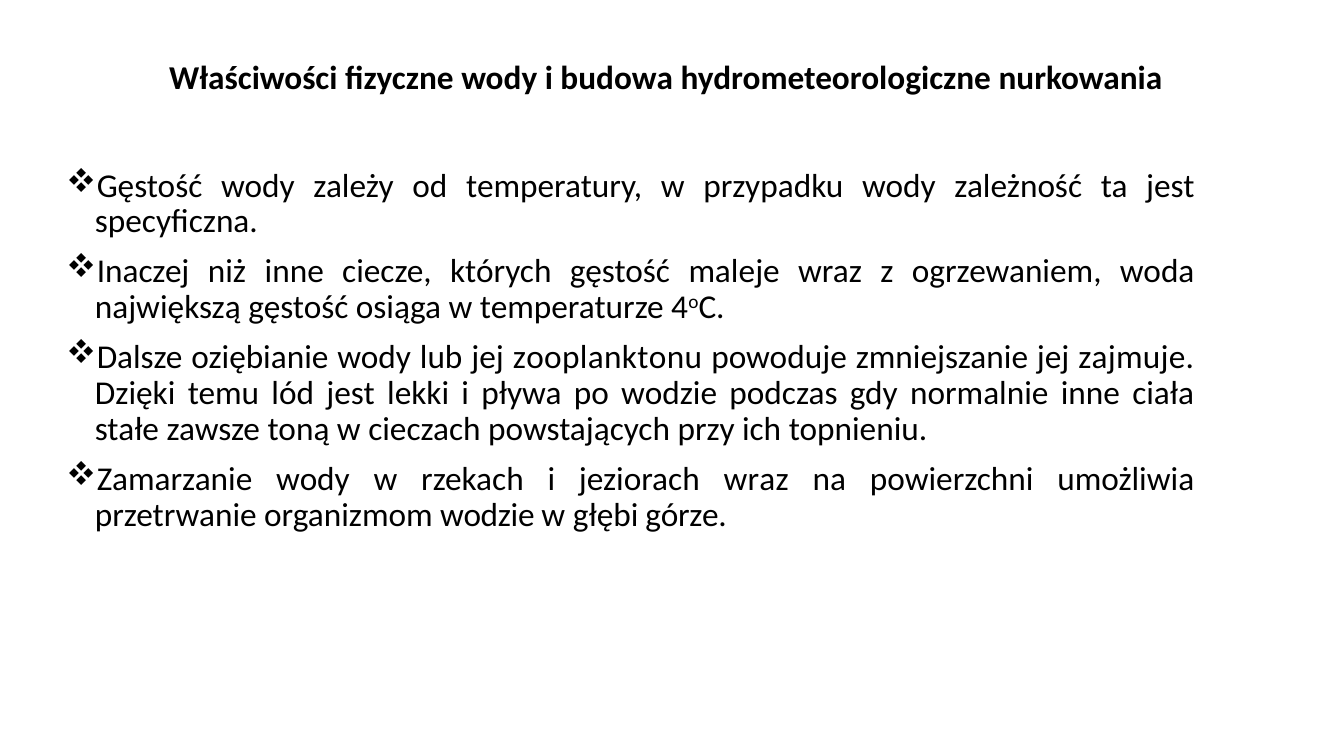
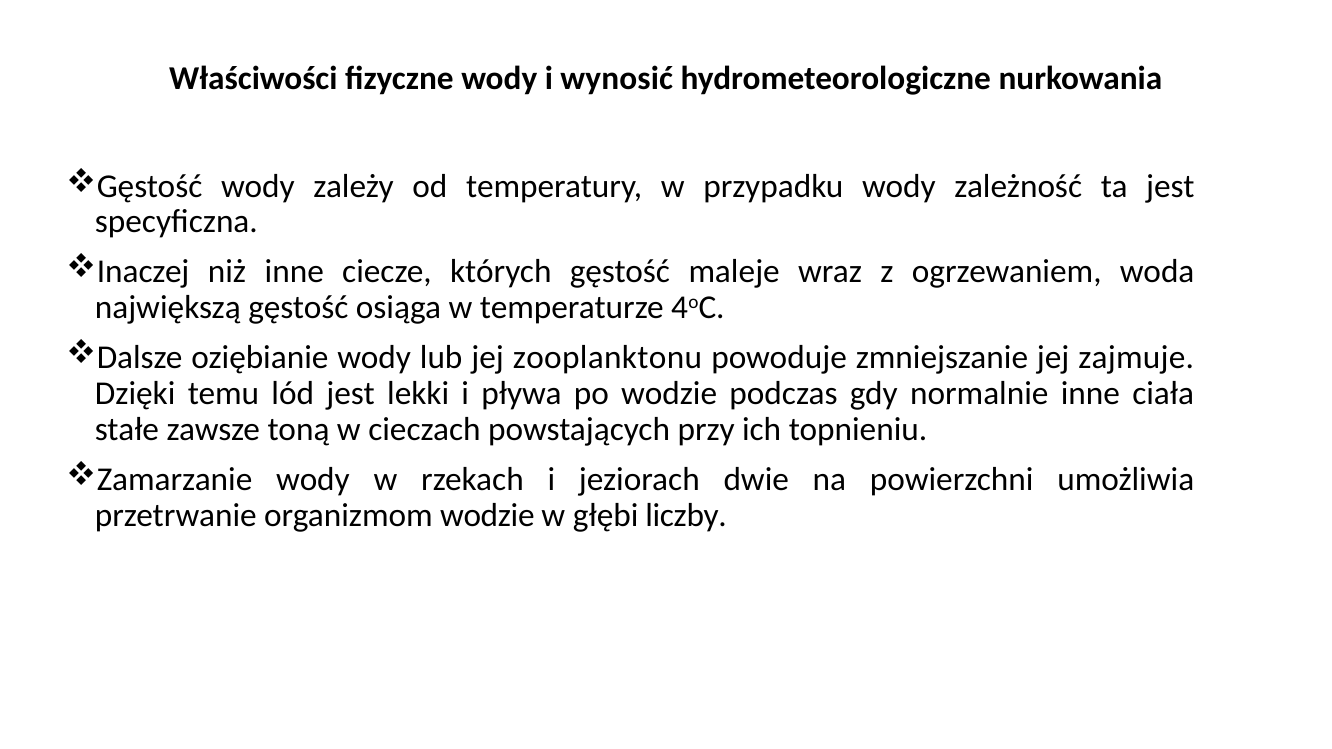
budowa: budowa -> wynosić
jeziorach wraz: wraz -> dwie
górze: górze -> liczby
